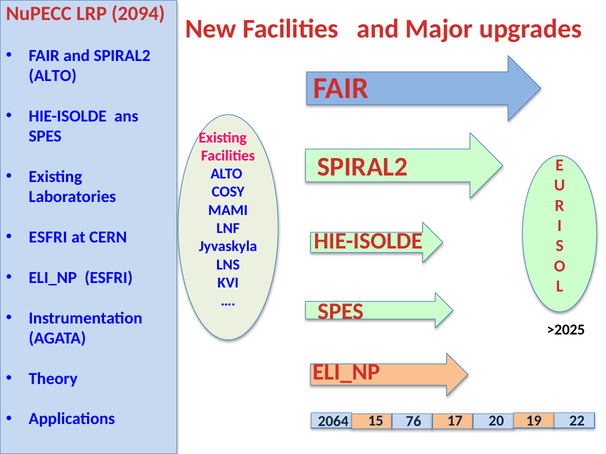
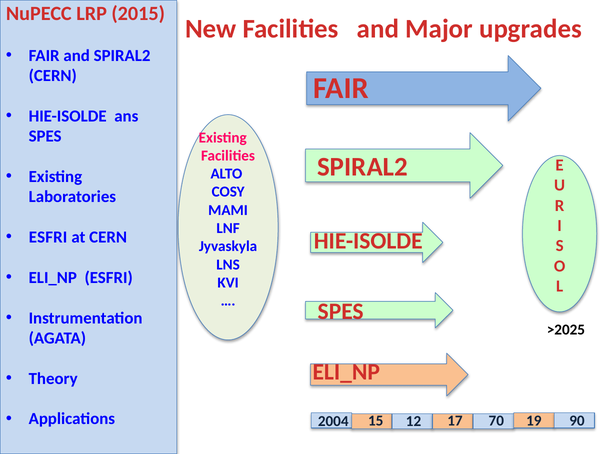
2094: 2094 -> 2015
ALTO at (53, 76): ALTO -> CERN
2064: 2064 -> 2004
76: 76 -> 12
20: 20 -> 70
22: 22 -> 90
